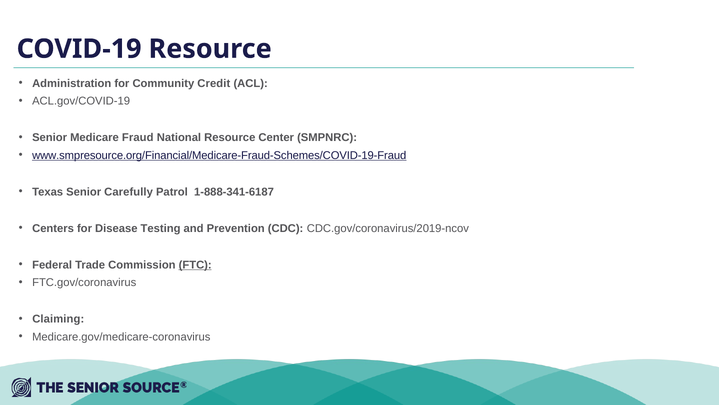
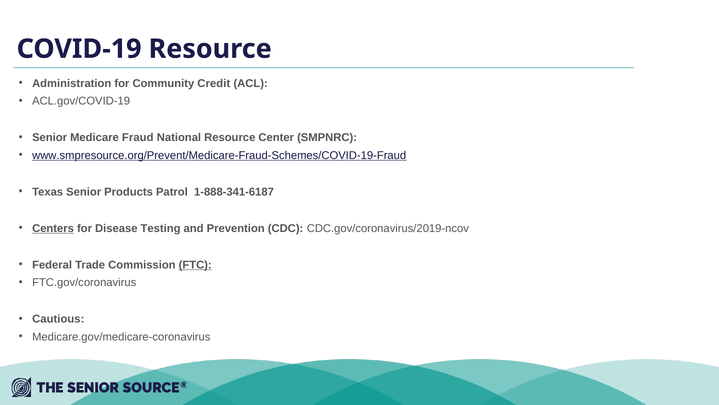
www.smpresource.org/Financial/Medicare-Fraud-Schemes/COVID-19-Fraud: www.smpresource.org/Financial/Medicare-Fraud-Schemes/COVID-19-Fraud -> www.smpresource.org/Prevent/Medicare-Fraud-Schemes/COVID-19-Fraud
Carefully: Carefully -> Products
Centers underline: none -> present
Claiming: Claiming -> Cautious
